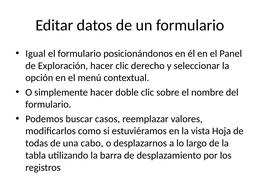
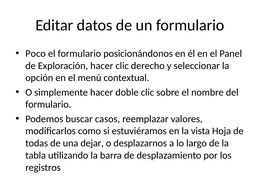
Igual: Igual -> Poco
cabo: cabo -> dejar
